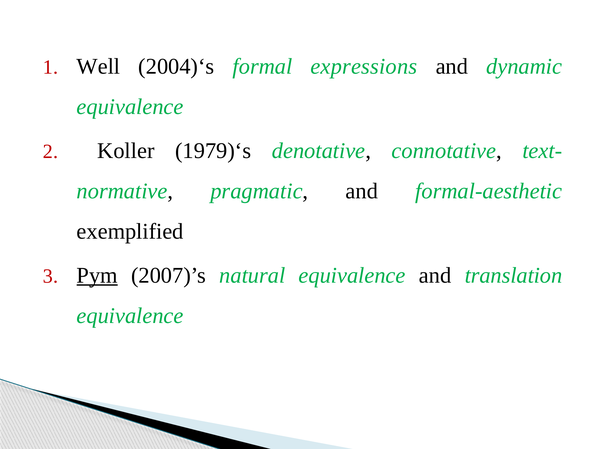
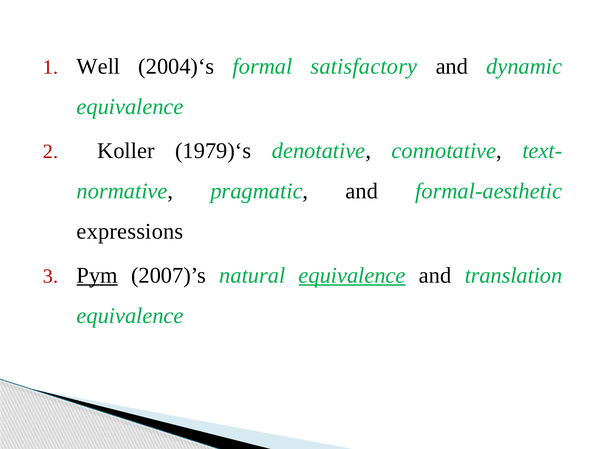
expressions: expressions -> satisfactory
exemplified: exemplified -> expressions
equivalence at (352, 275) underline: none -> present
